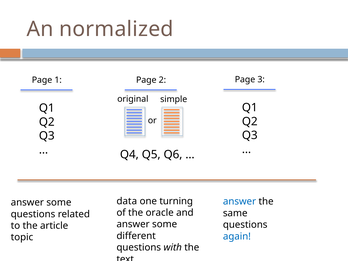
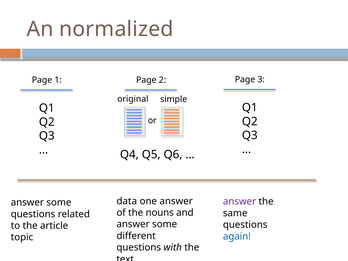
one turning: turning -> answer
answer at (240, 202) colour: blue -> purple
oracle: oracle -> nouns
